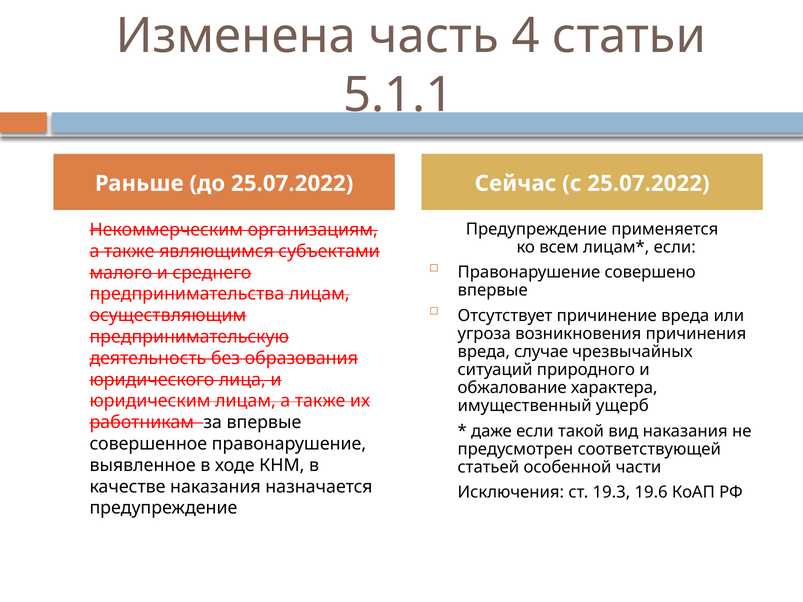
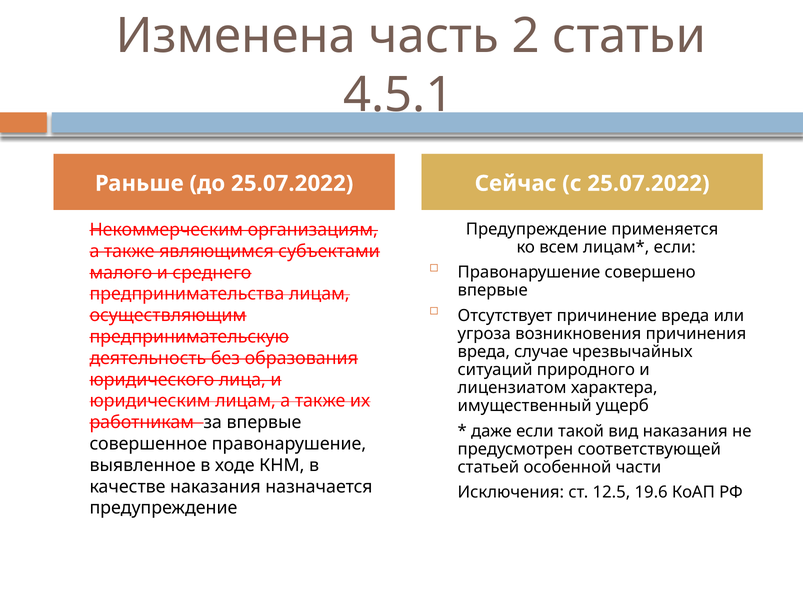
4: 4 -> 2
5.1.1: 5.1.1 -> 4.5.1
обжалование: обжалование -> лицензиатом
19.3: 19.3 -> 12.5
